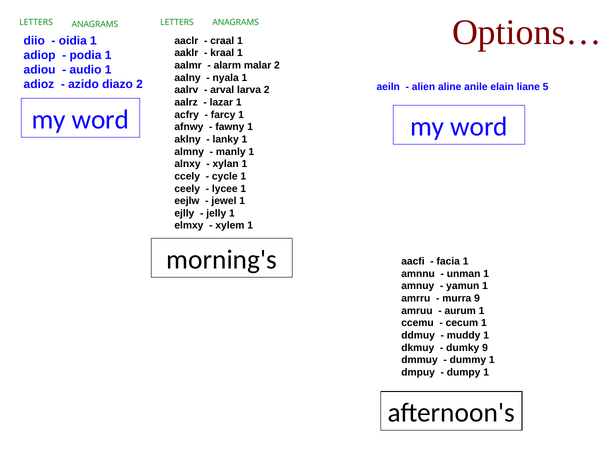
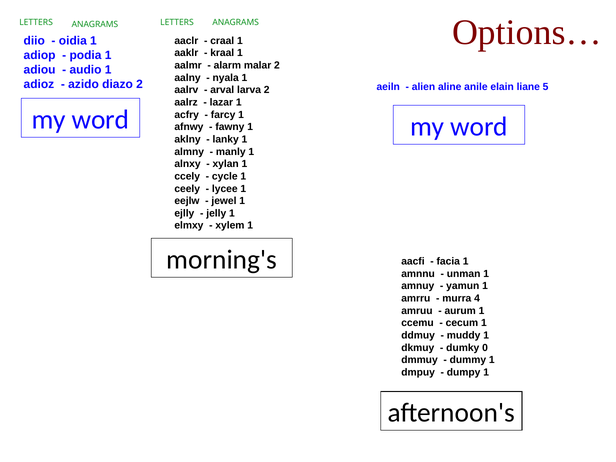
murra 9: 9 -> 4
dumky 9: 9 -> 0
